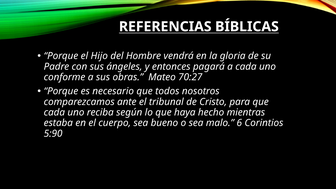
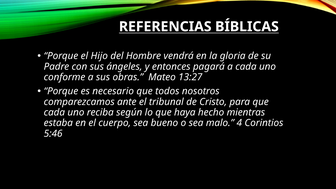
70:27: 70:27 -> 13:27
6: 6 -> 4
5:90: 5:90 -> 5:46
